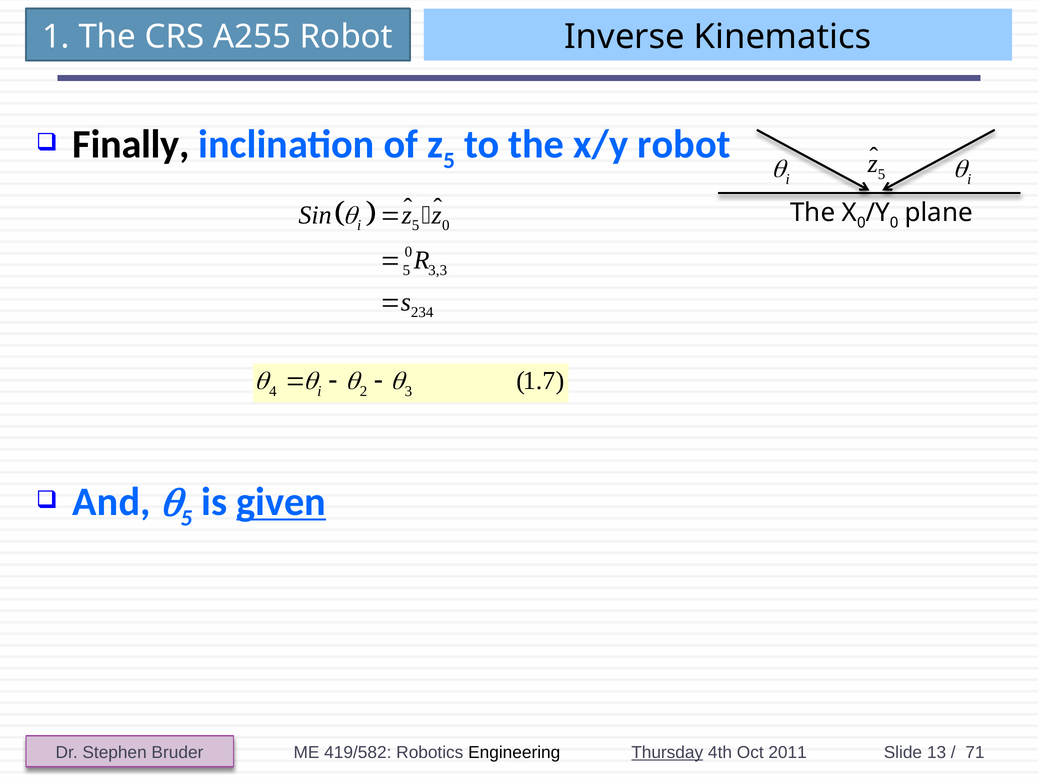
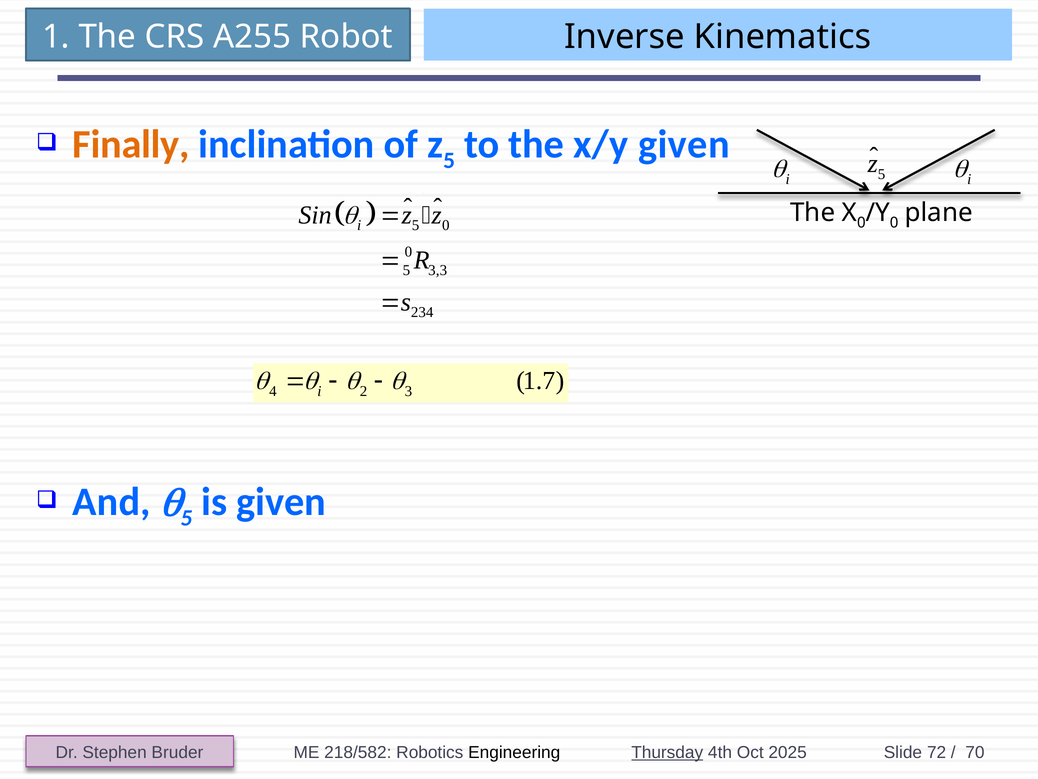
Finally colour: black -> orange
x/y robot: robot -> given
given at (281, 502) underline: present -> none
419/582: 419/582 -> 218/582
2011: 2011 -> 2025
13: 13 -> 72
71: 71 -> 70
